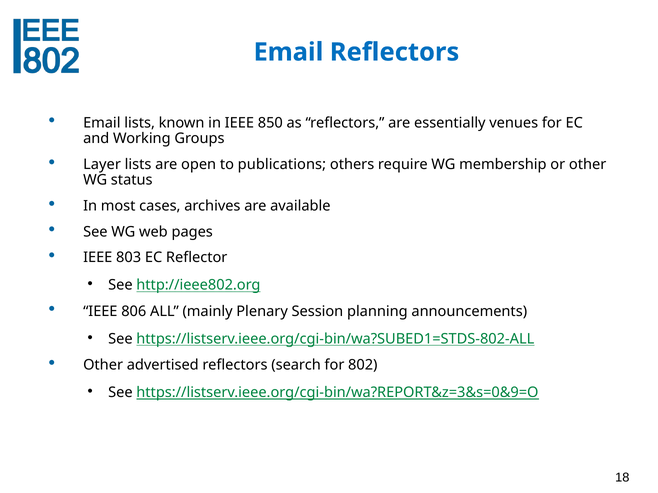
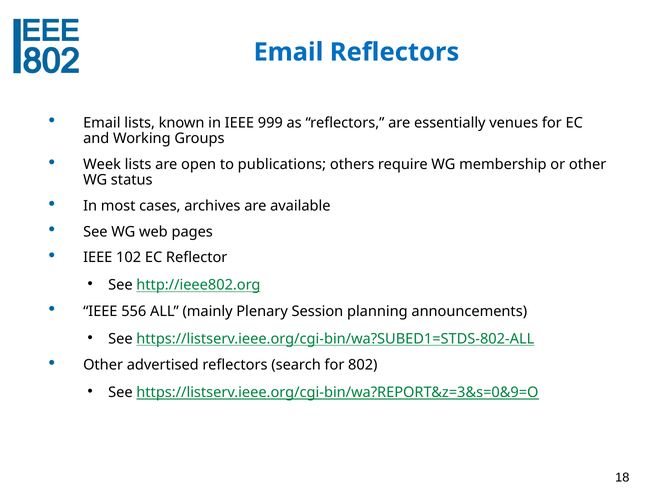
850: 850 -> 999
Layer: Layer -> Week
803: 803 -> 102
806: 806 -> 556
